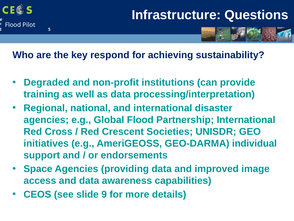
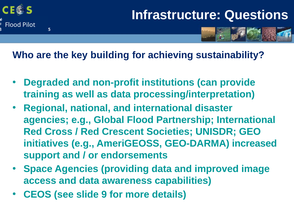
respond: respond -> building
individual: individual -> increased
